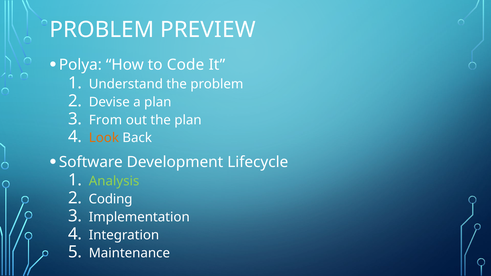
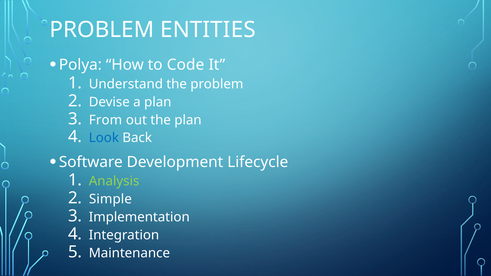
PREVIEW: PREVIEW -> ENTITIES
Look colour: orange -> blue
Coding: Coding -> Simple
